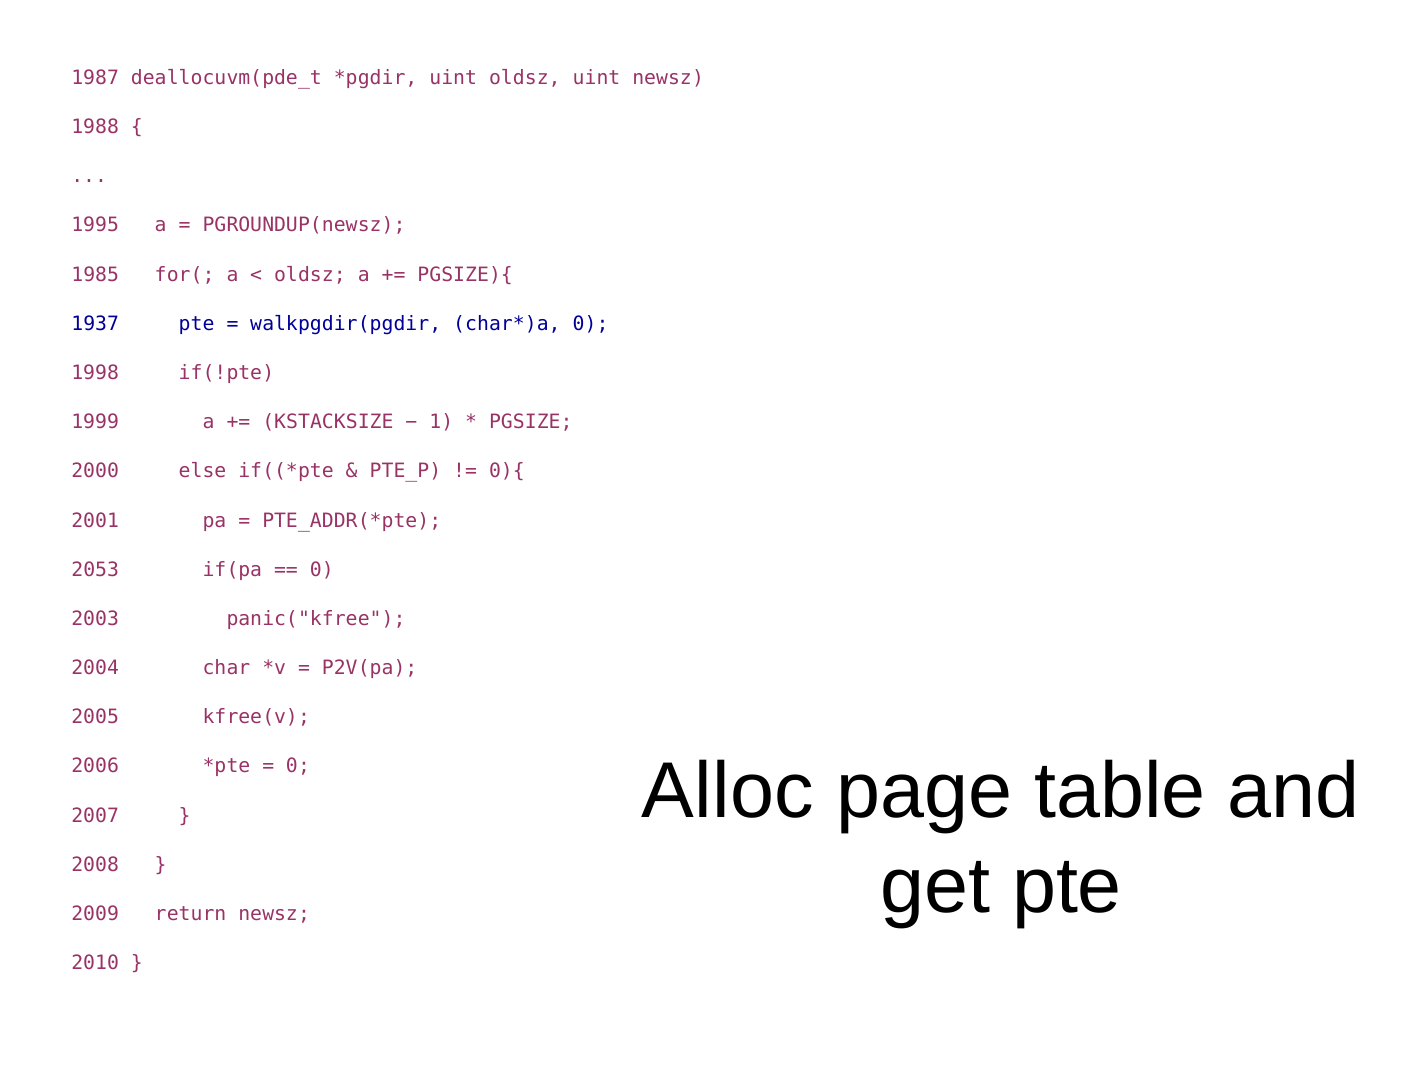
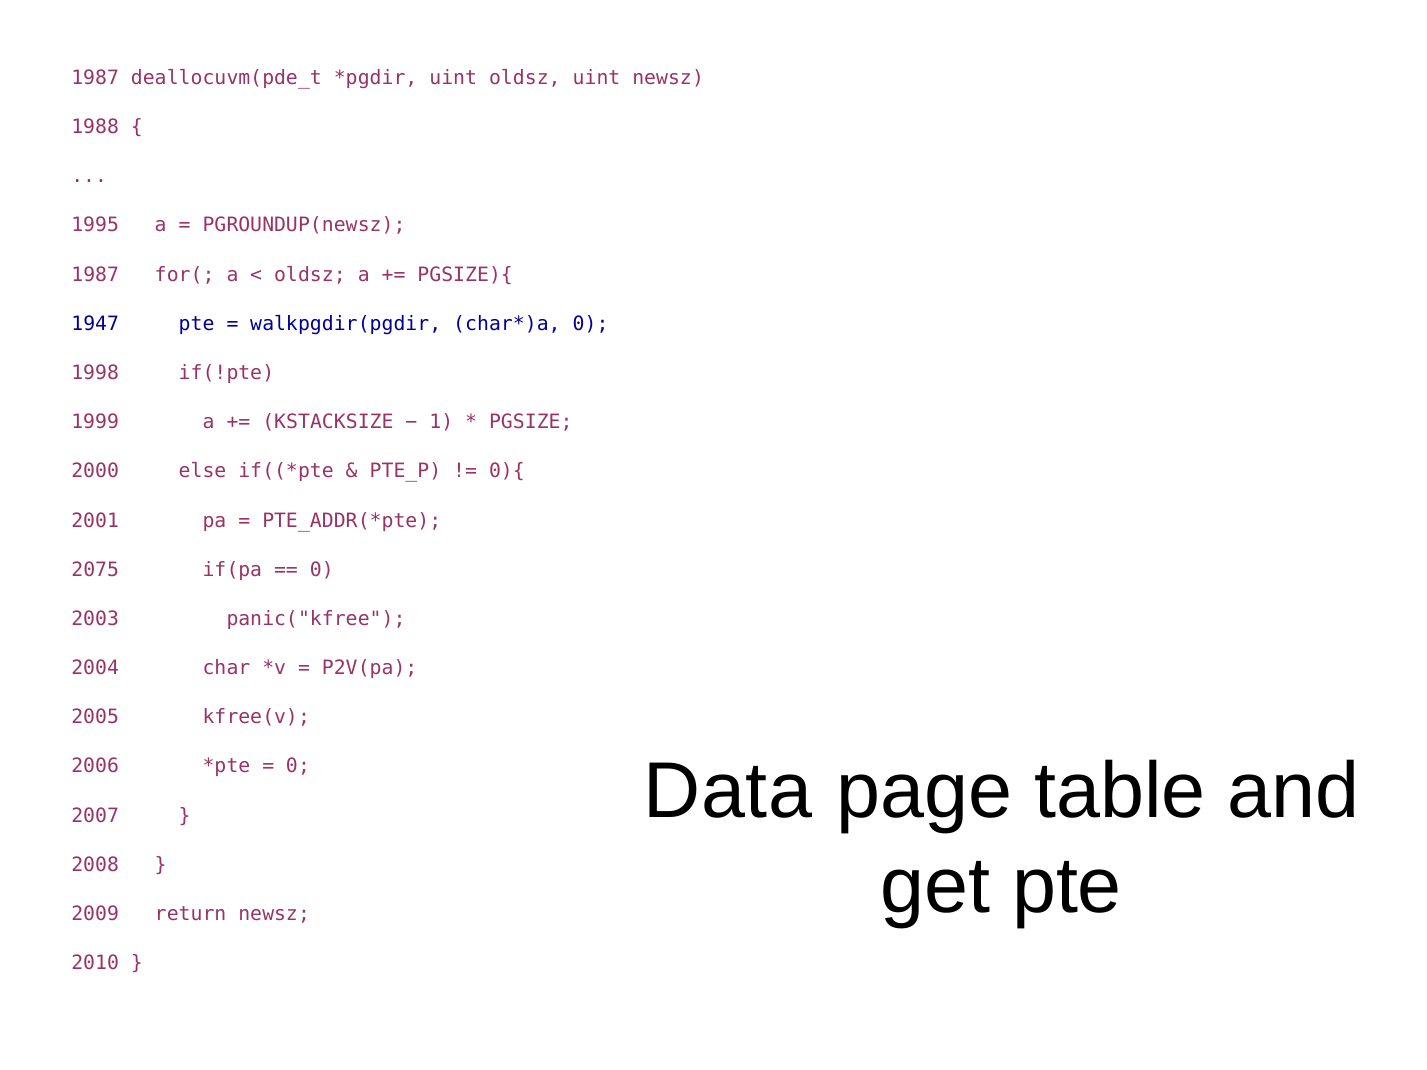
1985 at (95, 275): 1985 -> 1987
1937: 1937 -> 1947
2053: 2053 -> 2075
Alloc: Alloc -> Data
